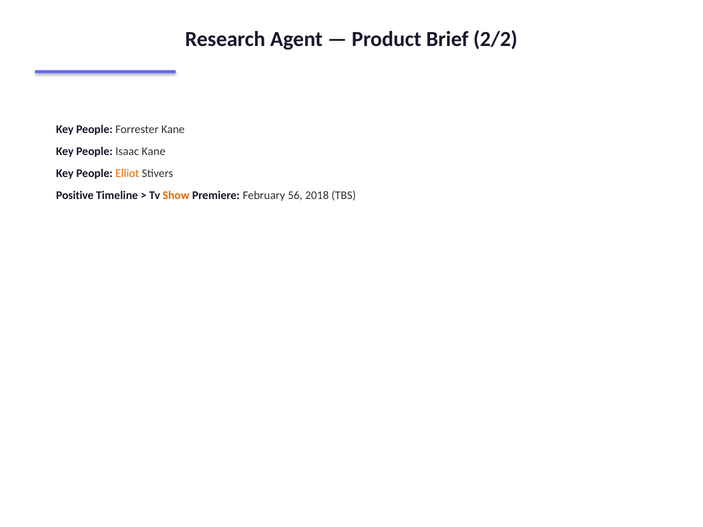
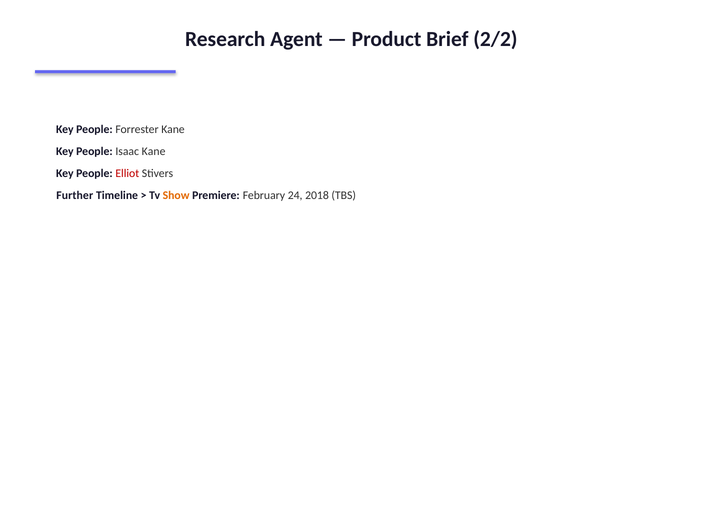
Elliot colour: orange -> red
Positive: Positive -> Further
56: 56 -> 24
